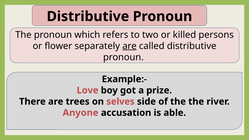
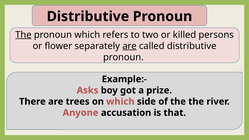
The at (23, 35) underline: none -> present
Love: Love -> Asks
on selves: selves -> which
able: able -> that
